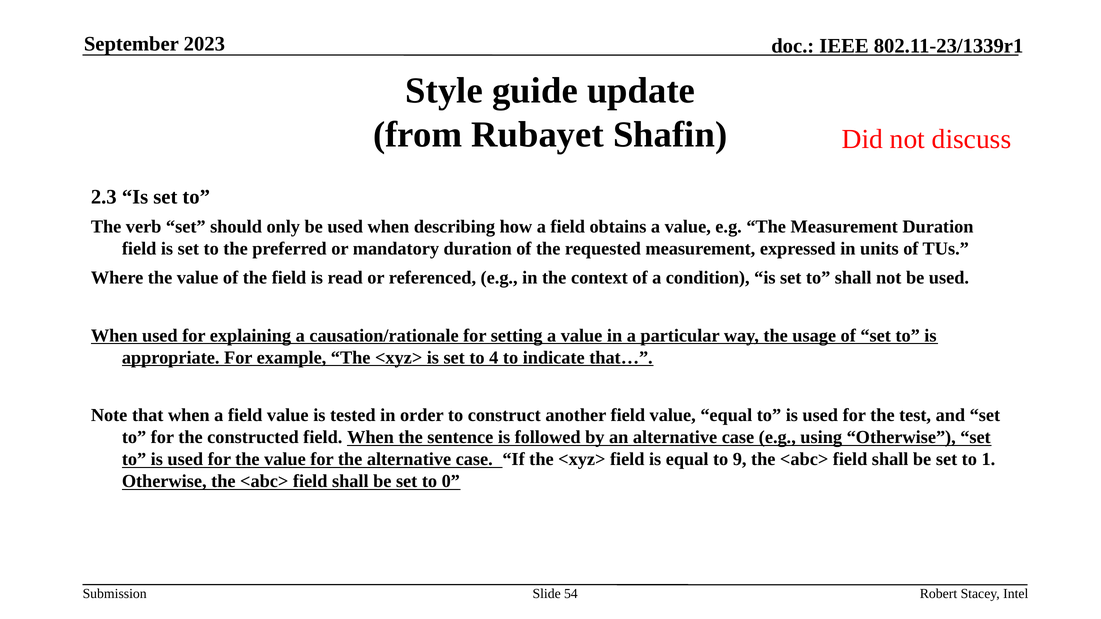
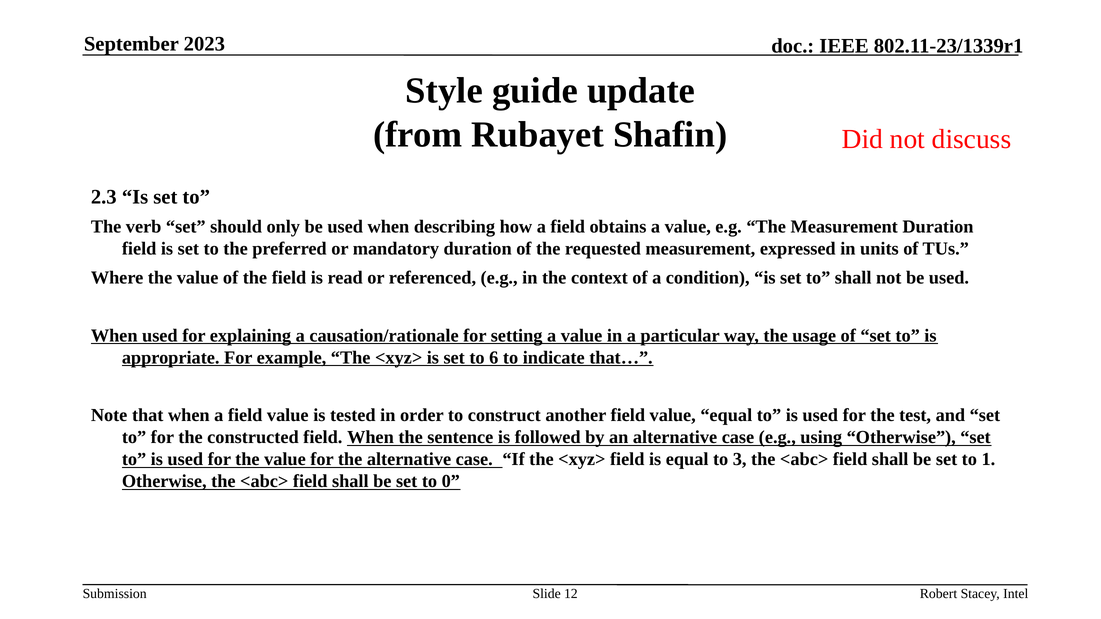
4: 4 -> 6
9: 9 -> 3
54: 54 -> 12
